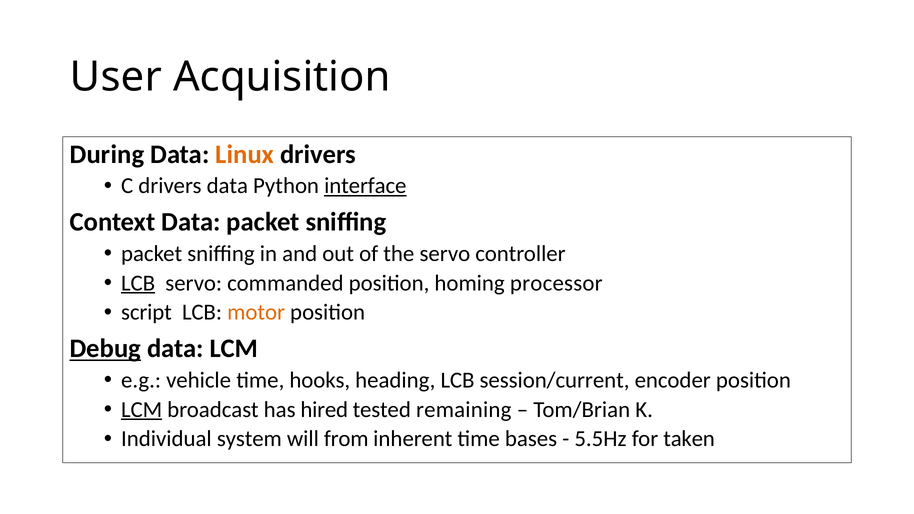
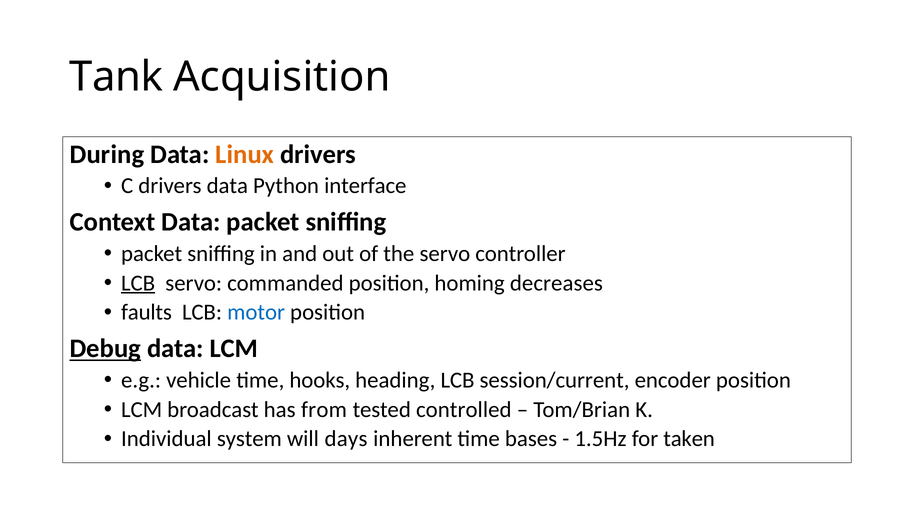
User: User -> Tank
interface underline: present -> none
processor: processor -> decreases
script: script -> faults
motor colour: orange -> blue
LCM at (142, 410) underline: present -> none
hired: hired -> from
remaining: remaining -> controlled
from: from -> days
5.5Hz: 5.5Hz -> 1.5Hz
